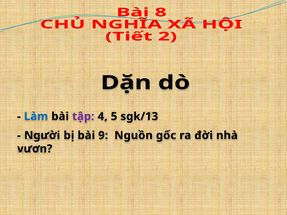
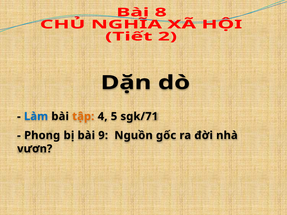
tập colour: purple -> orange
sgk/13: sgk/13 -> sgk/71
Người: Người -> Phong
